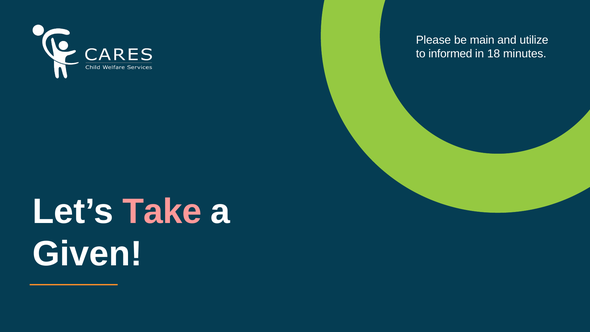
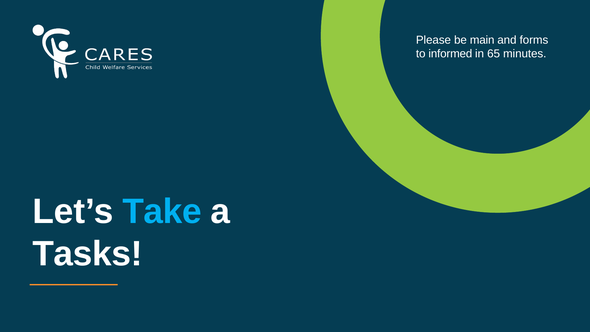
utilize: utilize -> forms
18: 18 -> 65
Take colour: pink -> light blue
Given: Given -> Tasks
